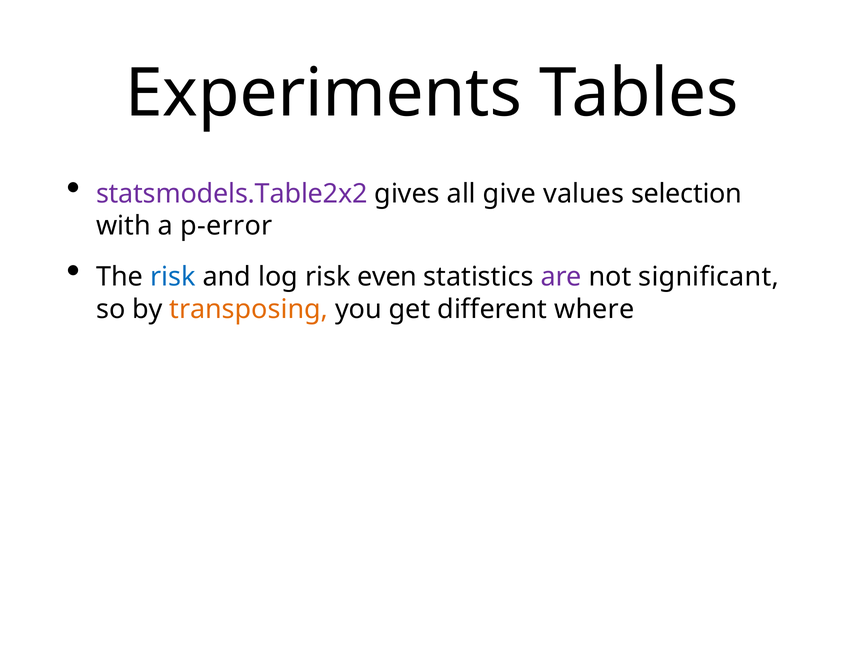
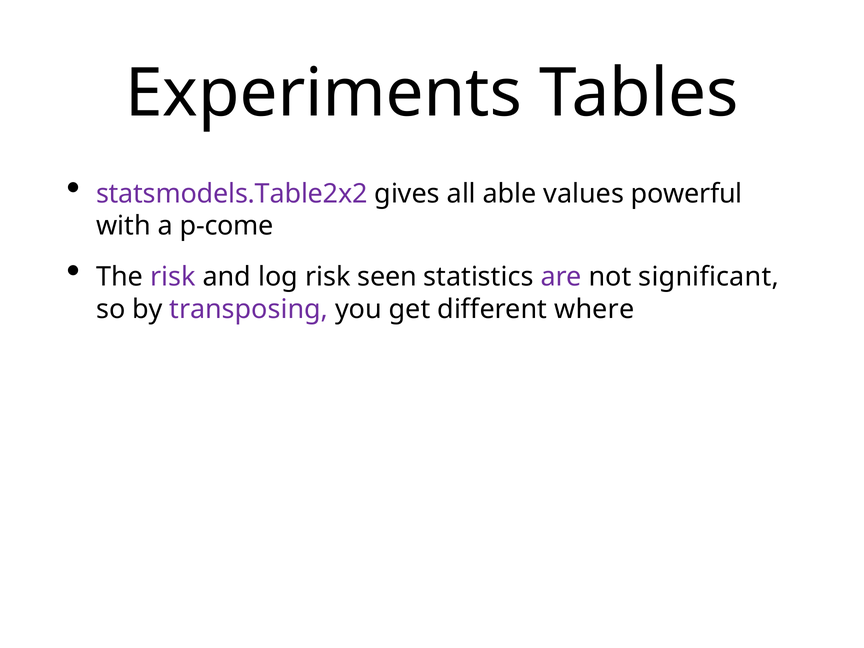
give: give -> able
selection: selection -> powerful
p-error: p-error -> p-come
risk at (173, 277) colour: blue -> purple
even: even -> seen
transposing colour: orange -> purple
